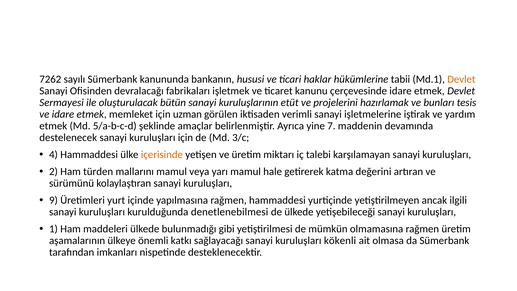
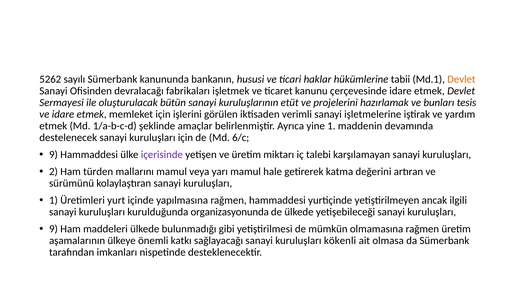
7262: 7262 -> 5262
uzman: uzman -> işlerini
5/a-b-c-d: 5/a-b-c-d -> 1/a-b-c-d
yine 7: 7 -> 1
3/c: 3/c -> 6/c
4 at (53, 155): 4 -> 9
içerisinde colour: orange -> purple
9 at (53, 200): 9 -> 1
denetlenebilmesi: denetlenebilmesi -> organizasyonunda
1 at (53, 229): 1 -> 9
